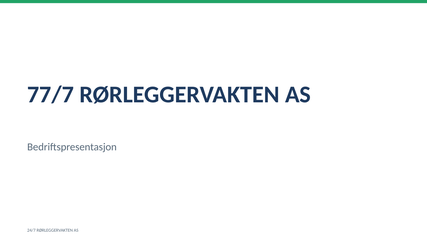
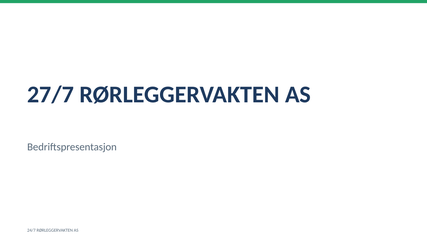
77/7: 77/7 -> 27/7
